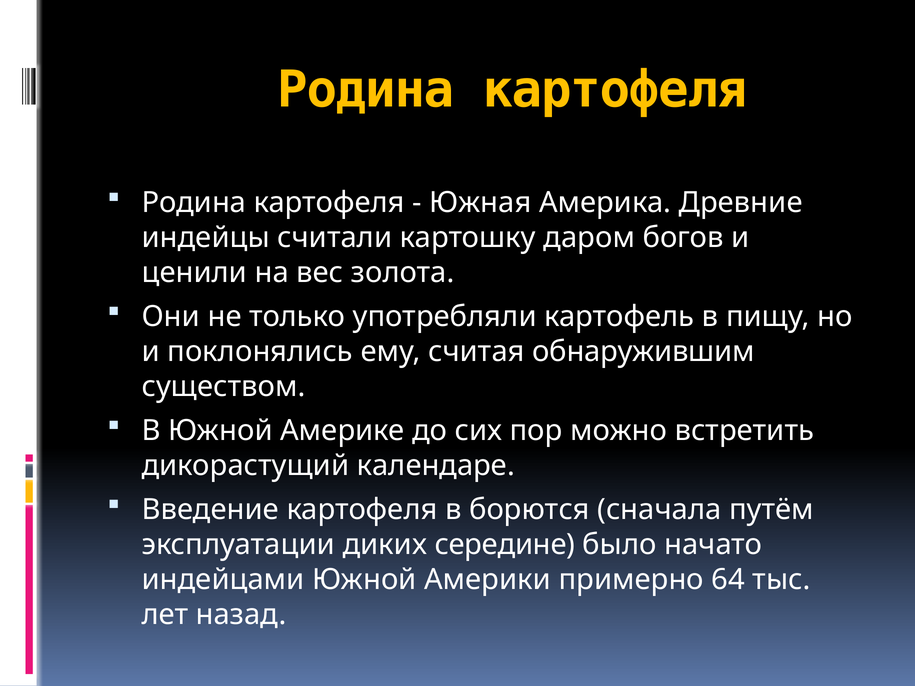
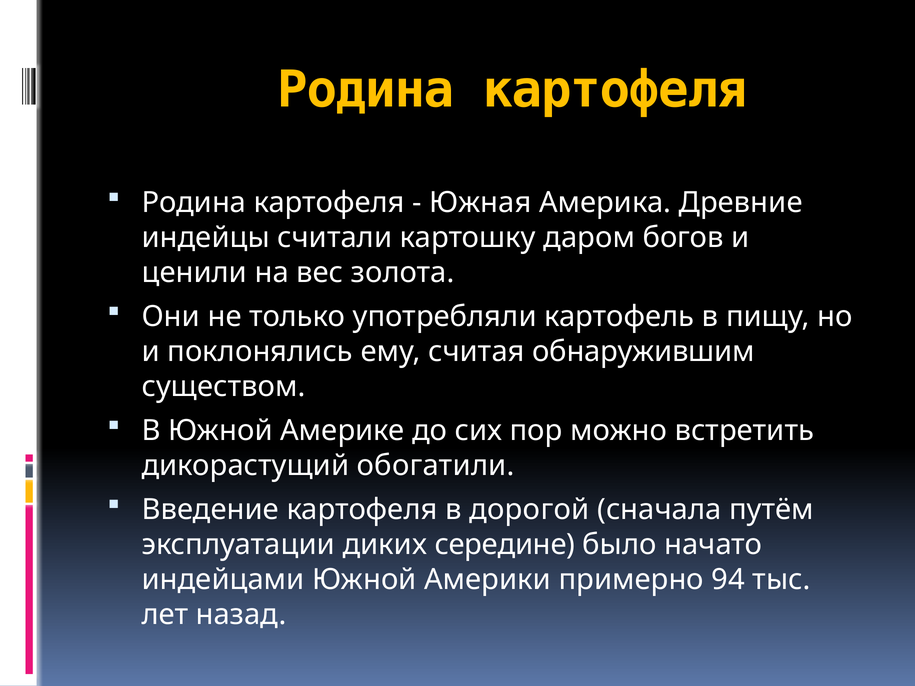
календаре: календаре -> обогатили
борются: борются -> дорогой
64: 64 -> 94
